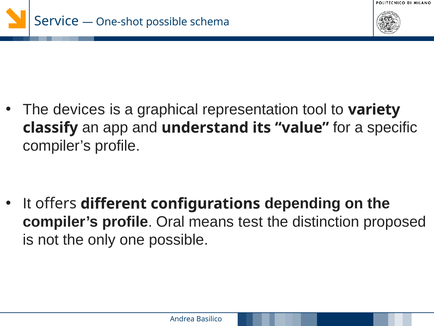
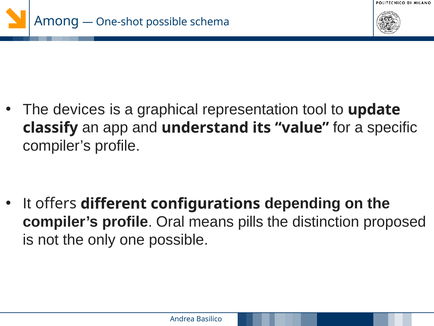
Service: Service -> Among
variety: variety -> update
test: test -> pills
